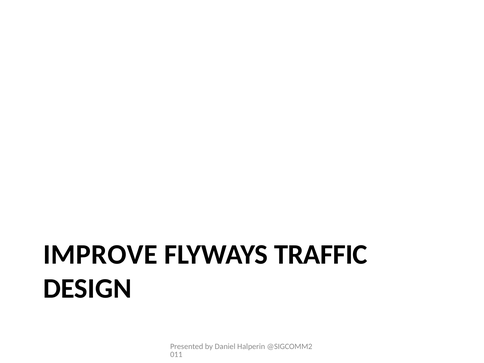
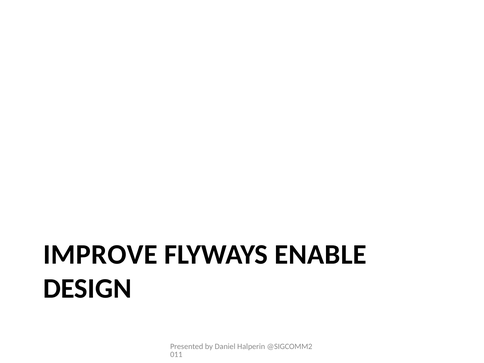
TRAFFIC: TRAFFIC -> ENABLE
